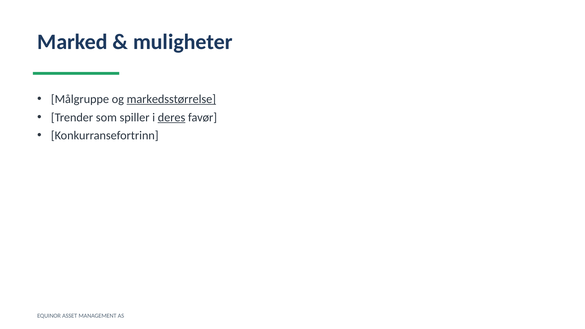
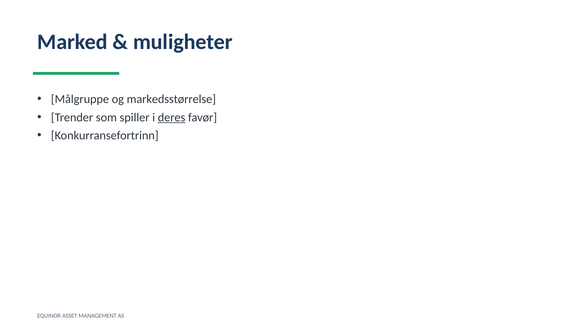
markedsstørrelse underline: present -> none
